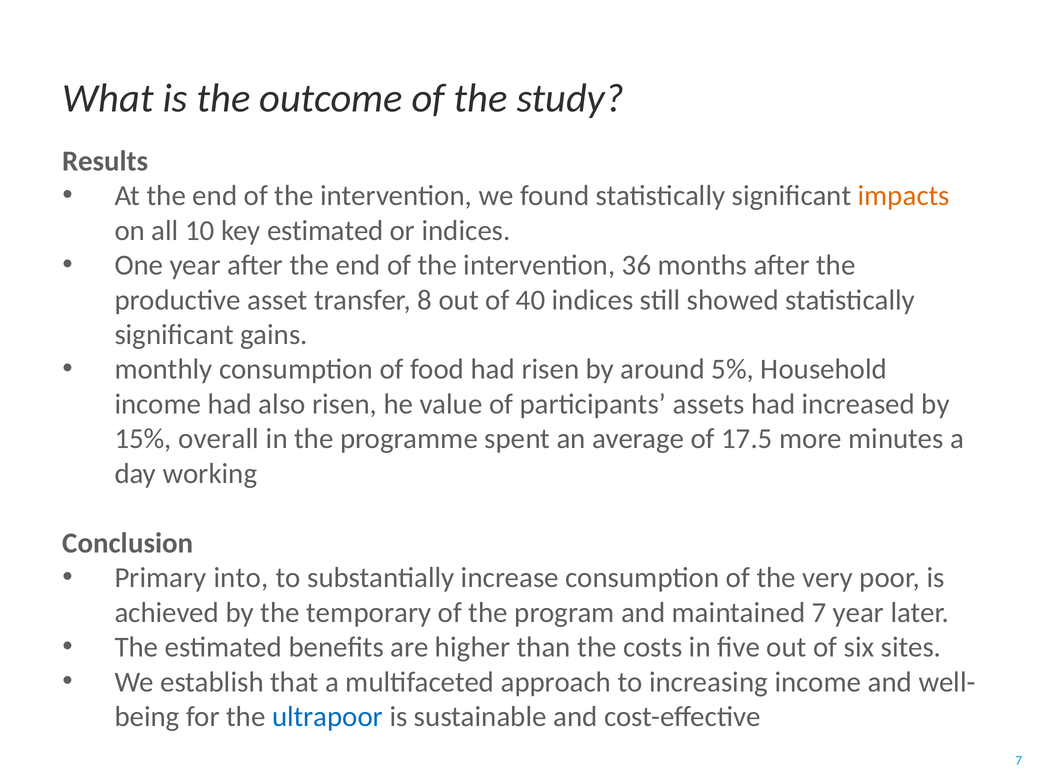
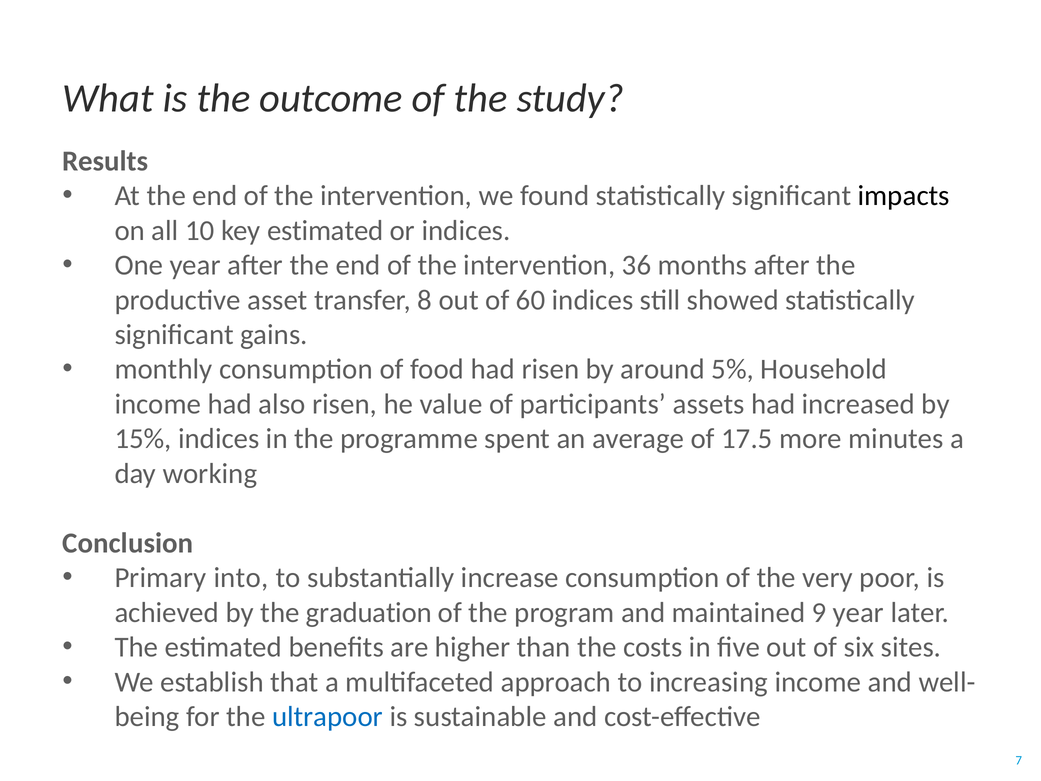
impacts colour: orange -> black
40: 40 -> 60
15% overall: overall -> indices
temporary: temporary -> graduation
maintained 7: 7 -> 9
